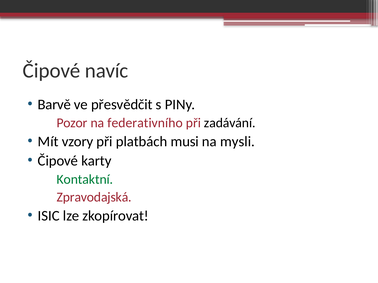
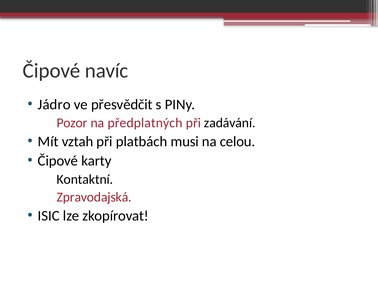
Barvě: Barvě -> Jádro
federativního: federativního -> předplatných
vzory: vzory -> vztah
mysli: mysli -> celou
Kontaktní colour: green -> black
